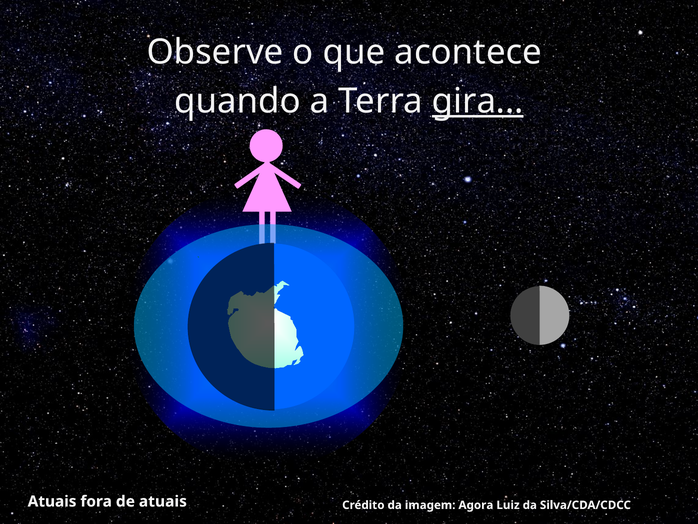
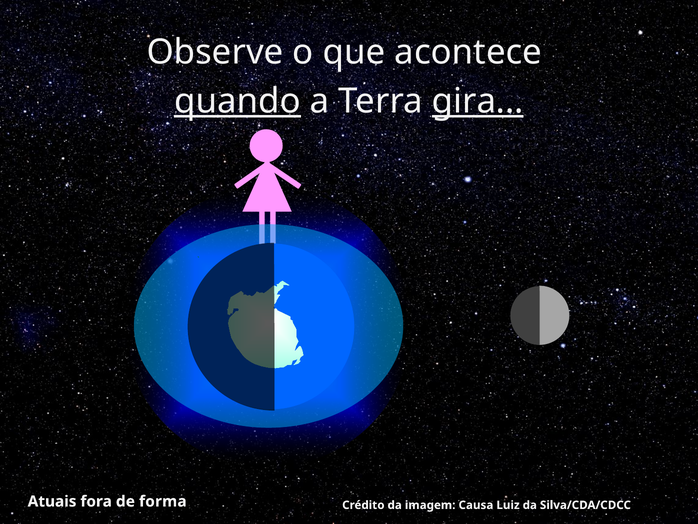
quando underline: none -> present
de atuais: atuais -> forma
Agora: Agora -> Causa
